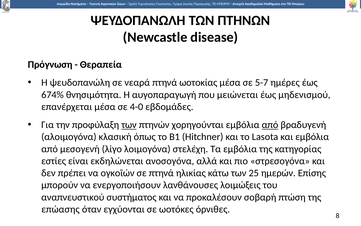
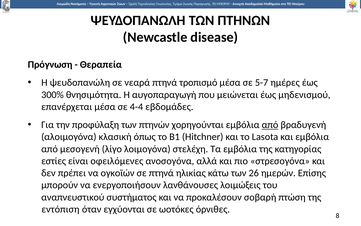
ωοτοκίας: ωοτοκίας -> τροπισμό
674%: 674% -> 300%
4-0: 4-0 -> 4-4
των at (129, 125) underline: present -> none
εκδηλώνεται: εκδηλώνεται -> οφειλόμενες
25: 25 -> 26
επώασης: επώασης -> εντόπιση
